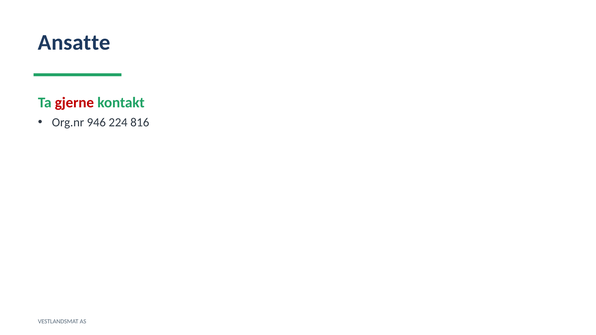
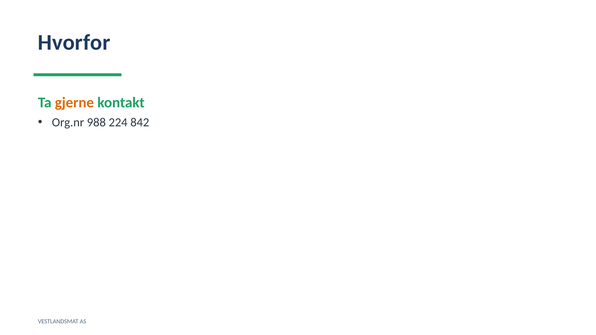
Ansatte: Ansatte -> Hvorfor
gjerne colour: red -> orange
946: 946 -> 988
816: 816 -> 842
